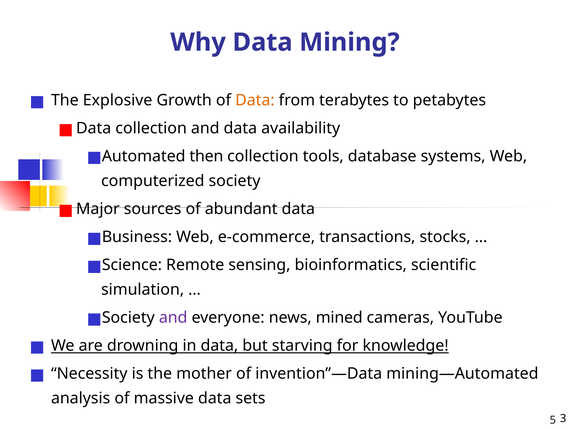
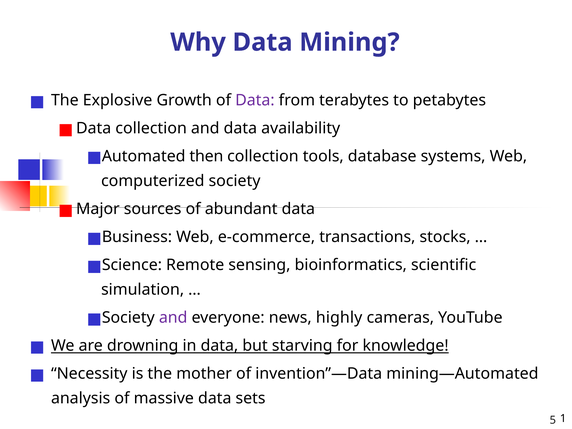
Data at (255, 100) colour: orange -> purple
mined: mined -> highly
3: 3 -> 1
